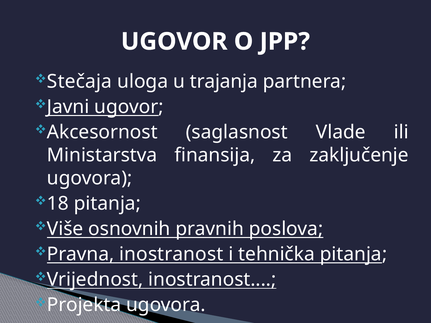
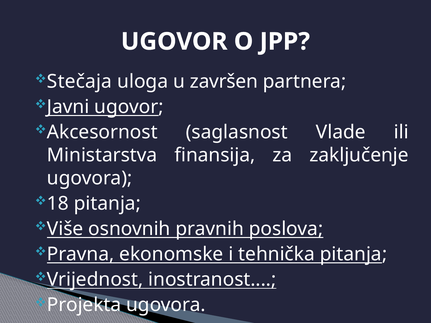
trajanja: trajanja -> završen
Pravna inostranost: inostranost -> ekonomske
